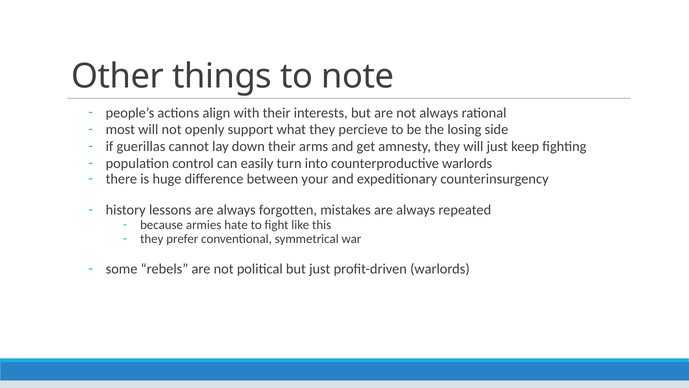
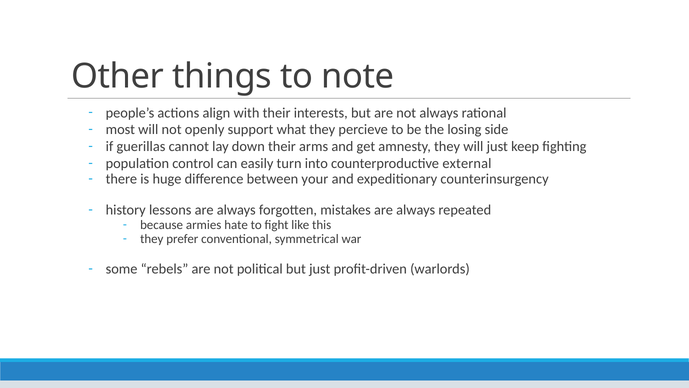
counterproductive warlords: warlords -> external
